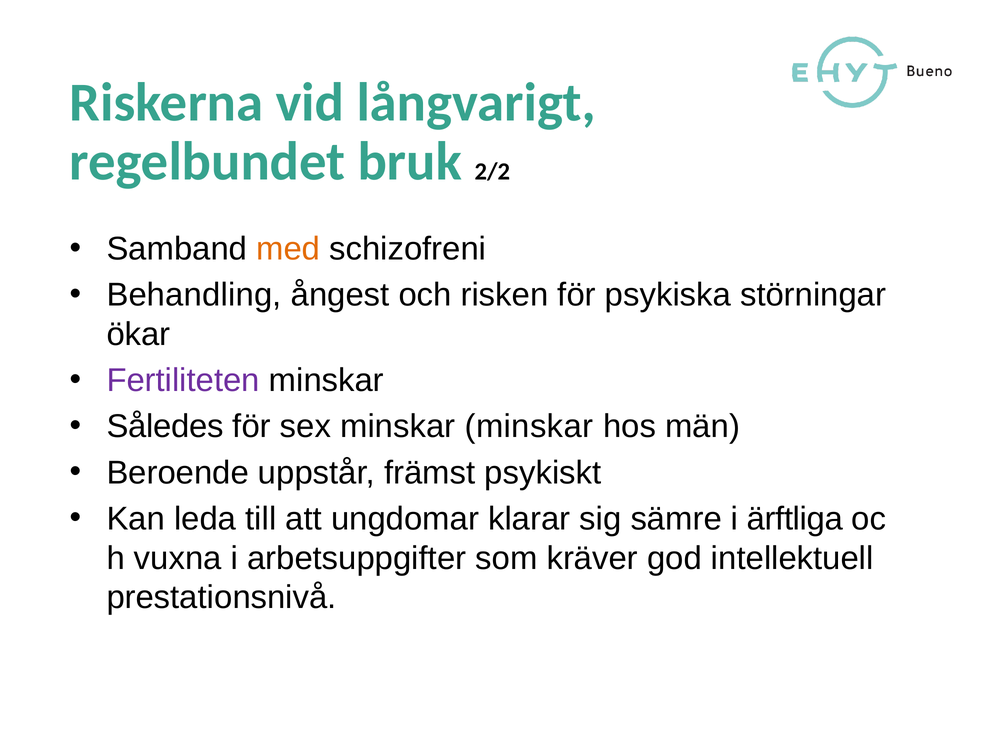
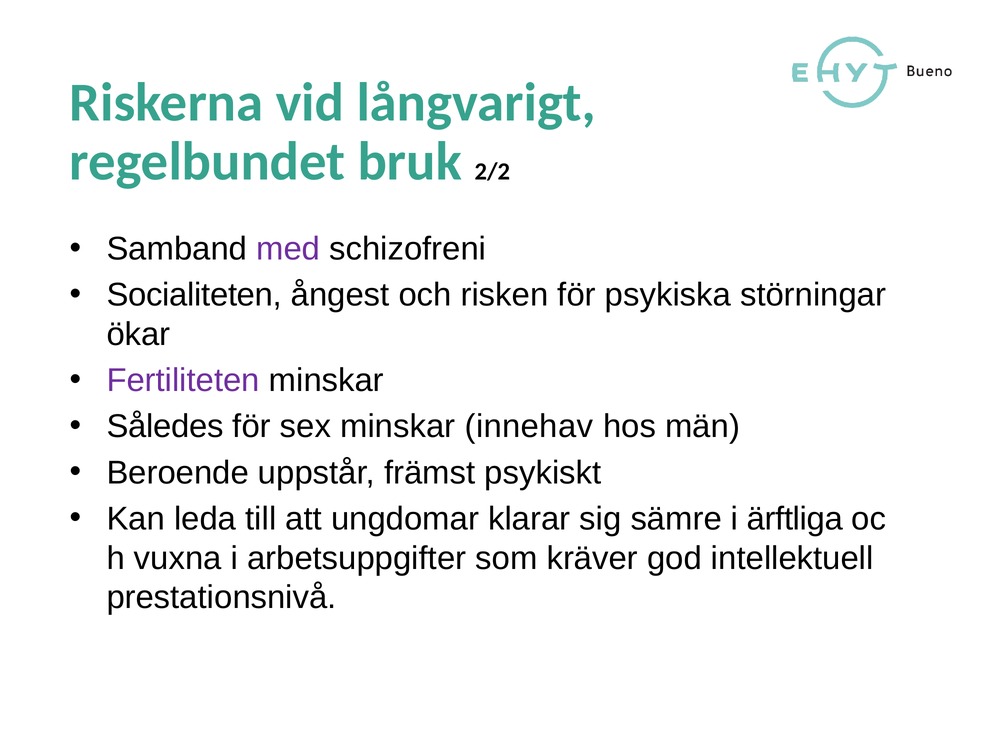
med colour: orange -> purple
Behandling: Behandling -> Socialiteten
minskar minskar: minskar -> innehav
